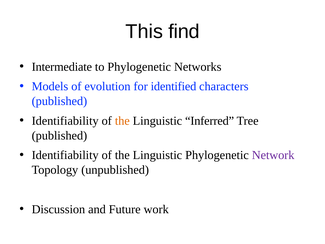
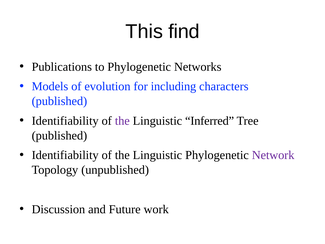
Intermediate: Intermediate -> Publications
identified: identified -> including
the at (122, 121) colour: orange -> purple
